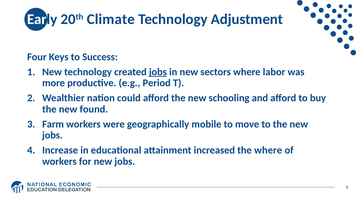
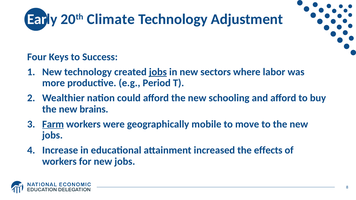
found: found -> brains
Farm underline: none -> present
the where: where -> effects
